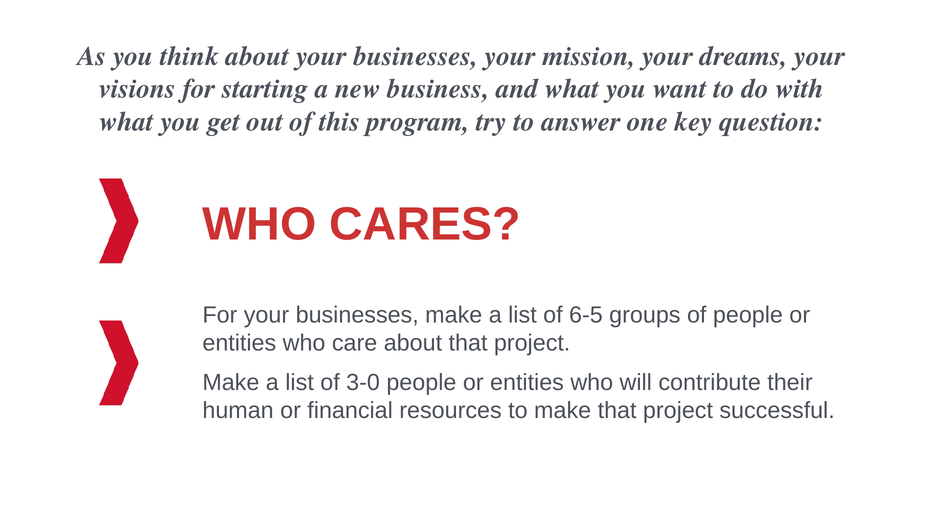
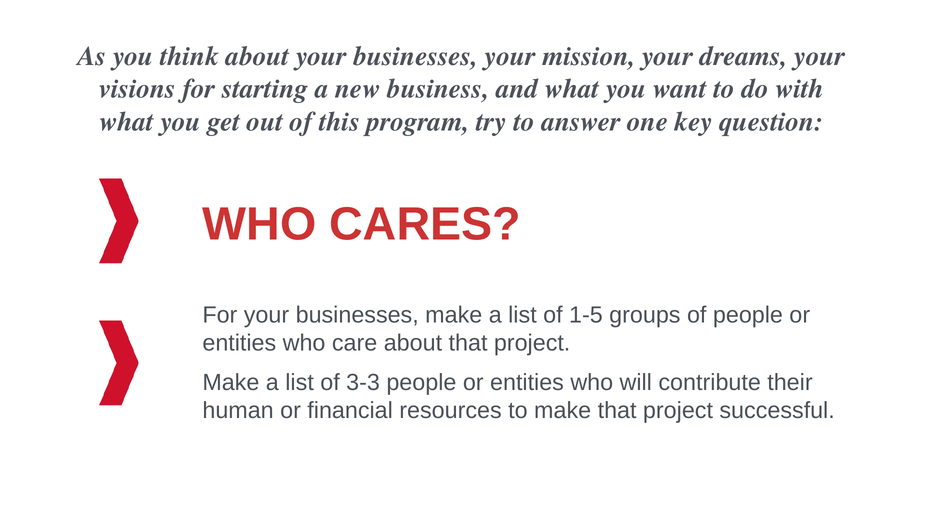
6-5: 6-5 -> 1-5
3-0: 3-0 -> 3-3
